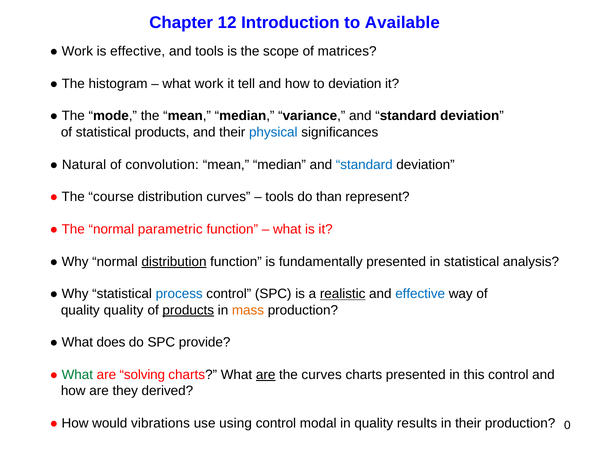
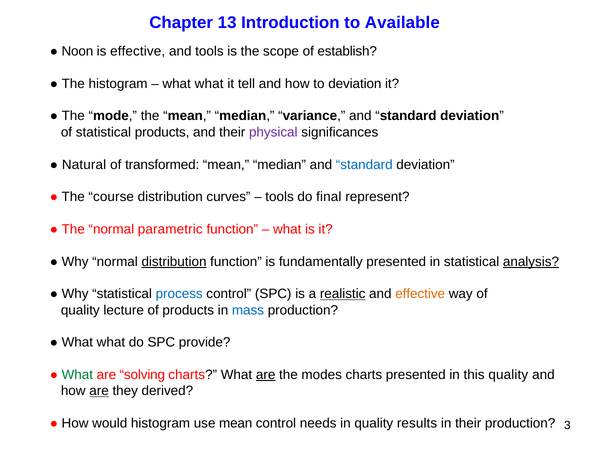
12: 12 -> 13
Work at (77, 51): Work -> Noon
matrices: matrices -> establish
work at (209, 84): work -> what
physical colour: blue -> purple
convolution: convolution -> transformed
than: than -> final
analysis underline: none -> present
effective at (420, 294) colour: blue -> orange
quality quality: quality -> lecture
products at (188, 310) underline: present -> none
mass colour: orange -> blue
does at (111, 343): does -> what
the curves: curves -> modes
this control: control -> quality
are at (99, 391) underline: none -> present
would vibrations: vibrations -> histogram
use using: using -> mean
modal: modal -> needs
0: 0 -> 3
